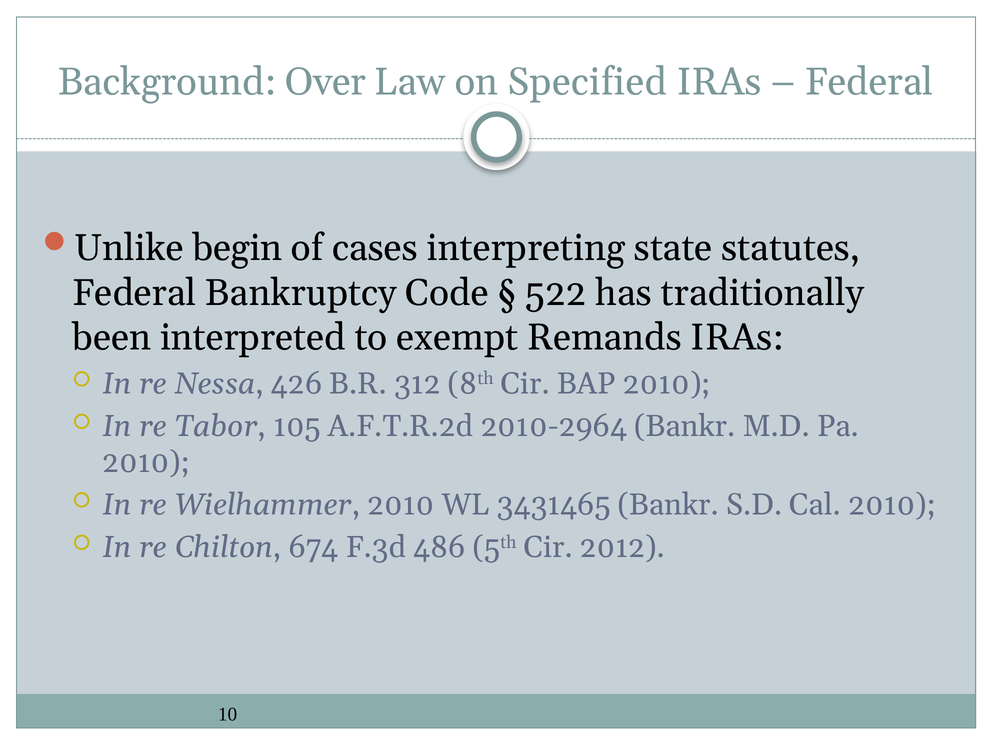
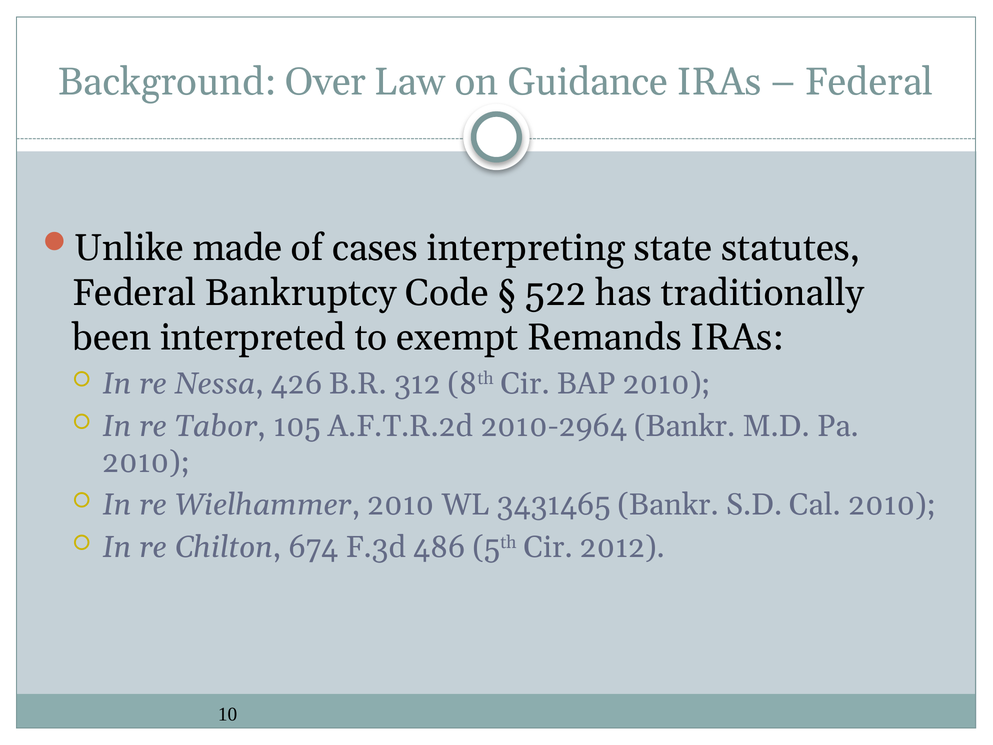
Specified: Specified -> Guidance
begin: begin -> made
